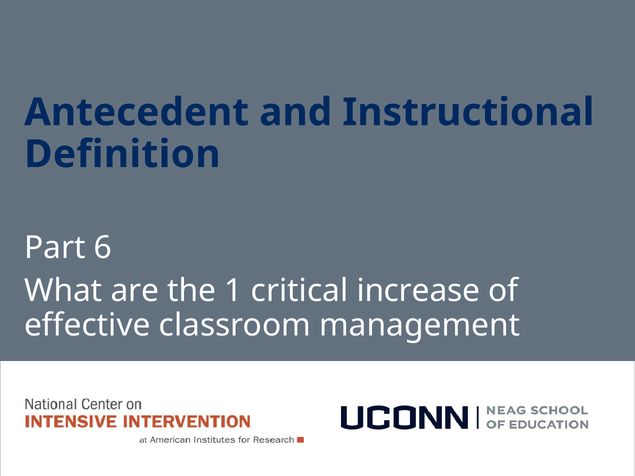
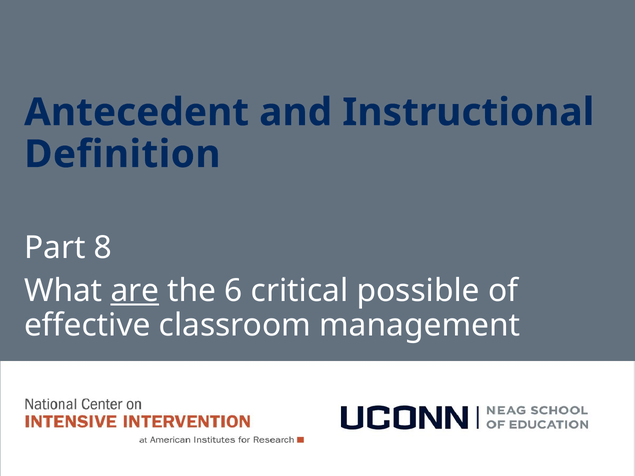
6: 6 -> 8
are underline: none -> present
1: 1 -> 6
increase: increase -> possible
